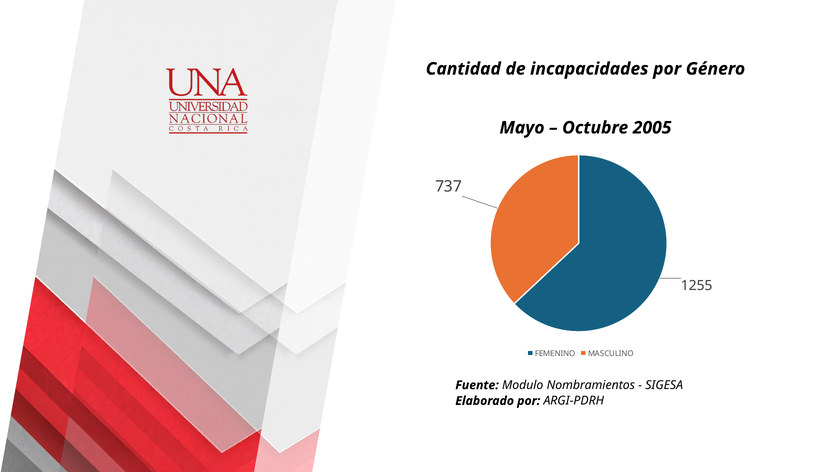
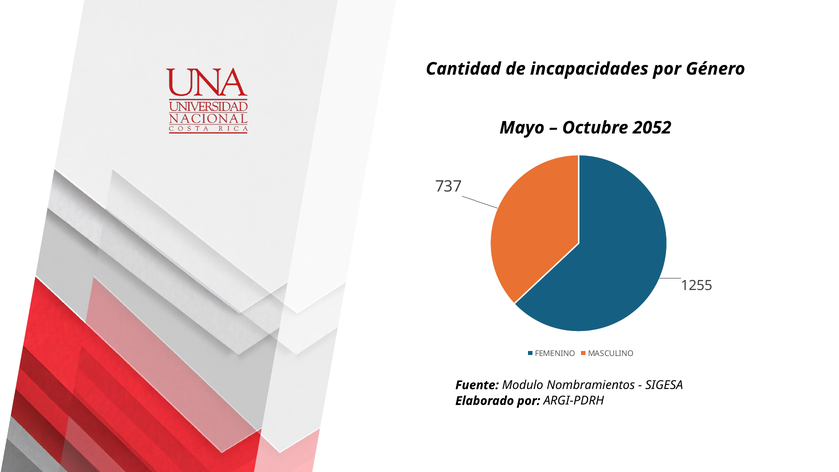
2005: 2005 -> 2052
